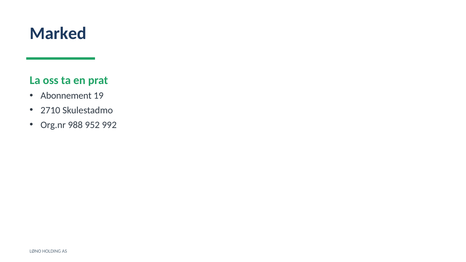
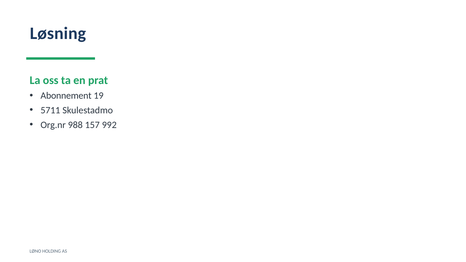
Marked: Marked -> Løsning
2710: 2710 -> 5711
952: 952 -> 157
